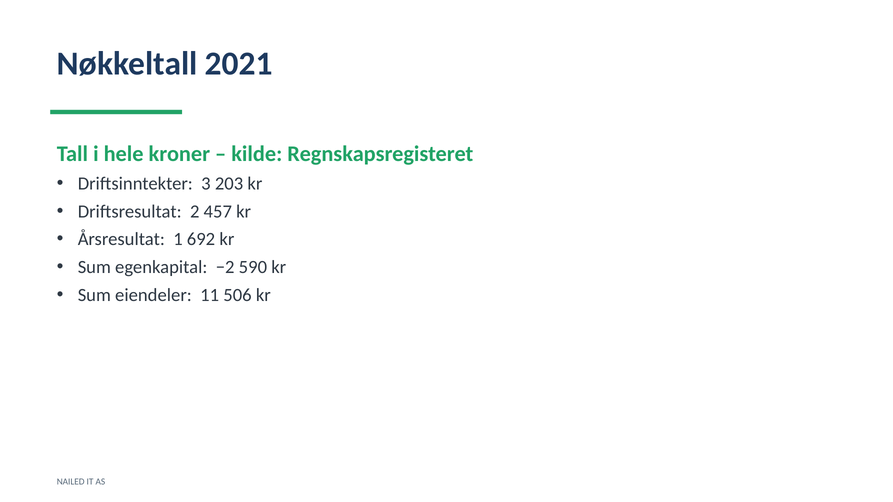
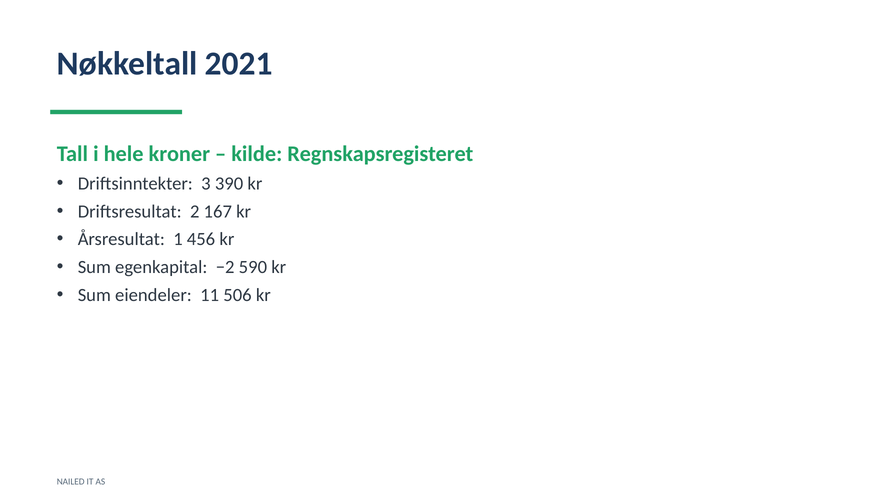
203: 203 -> 390
457: 457 -> 167
692: 692 -> 456
